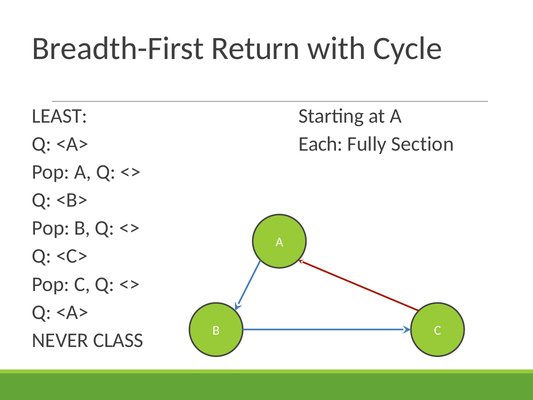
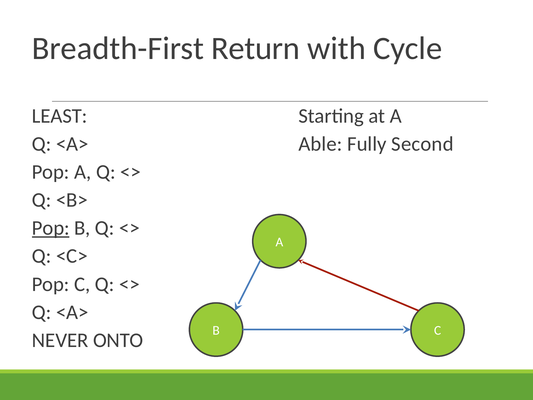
Each: Each -> Able
Section: Section -> Second
Pop at (51, 228) underline: none -> present
CLASS: CLASS -> ONTO
